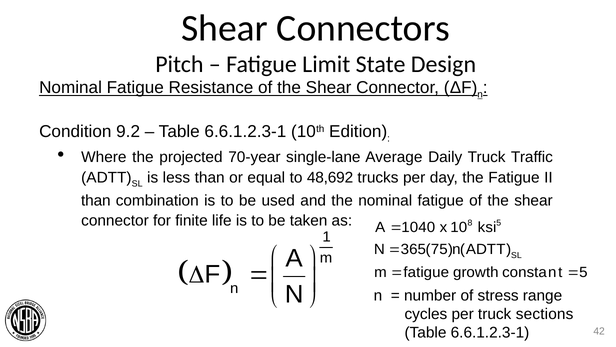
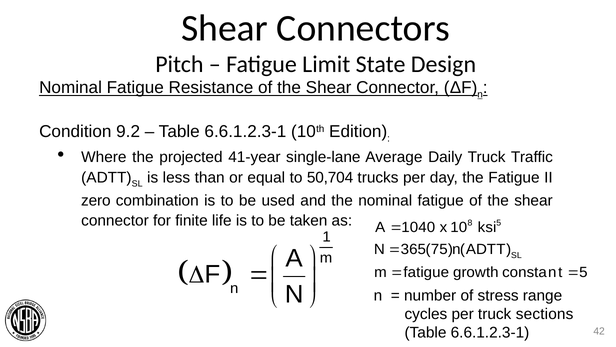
70-year: 70-year -> 41-year
48,692: 48,692 -> 50,704
than at (96, 200): than -> zero
